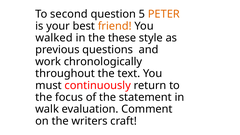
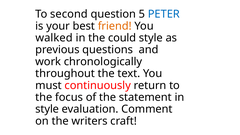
PETER colour: orange -> blue
these: these -> could
walk at (47, 109): walk -> style
